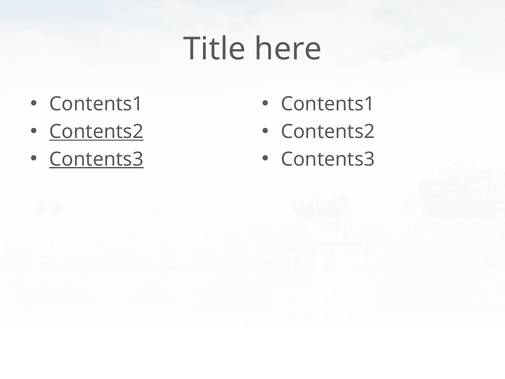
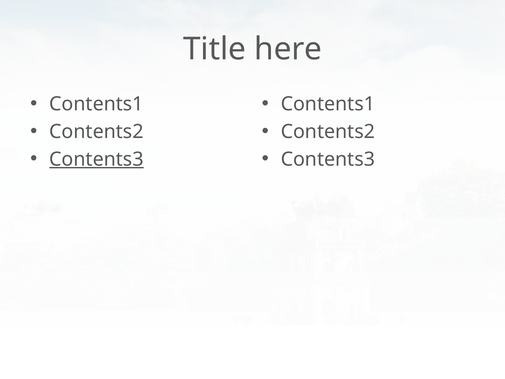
Contents2 at (96, 132) underline: present -> none
